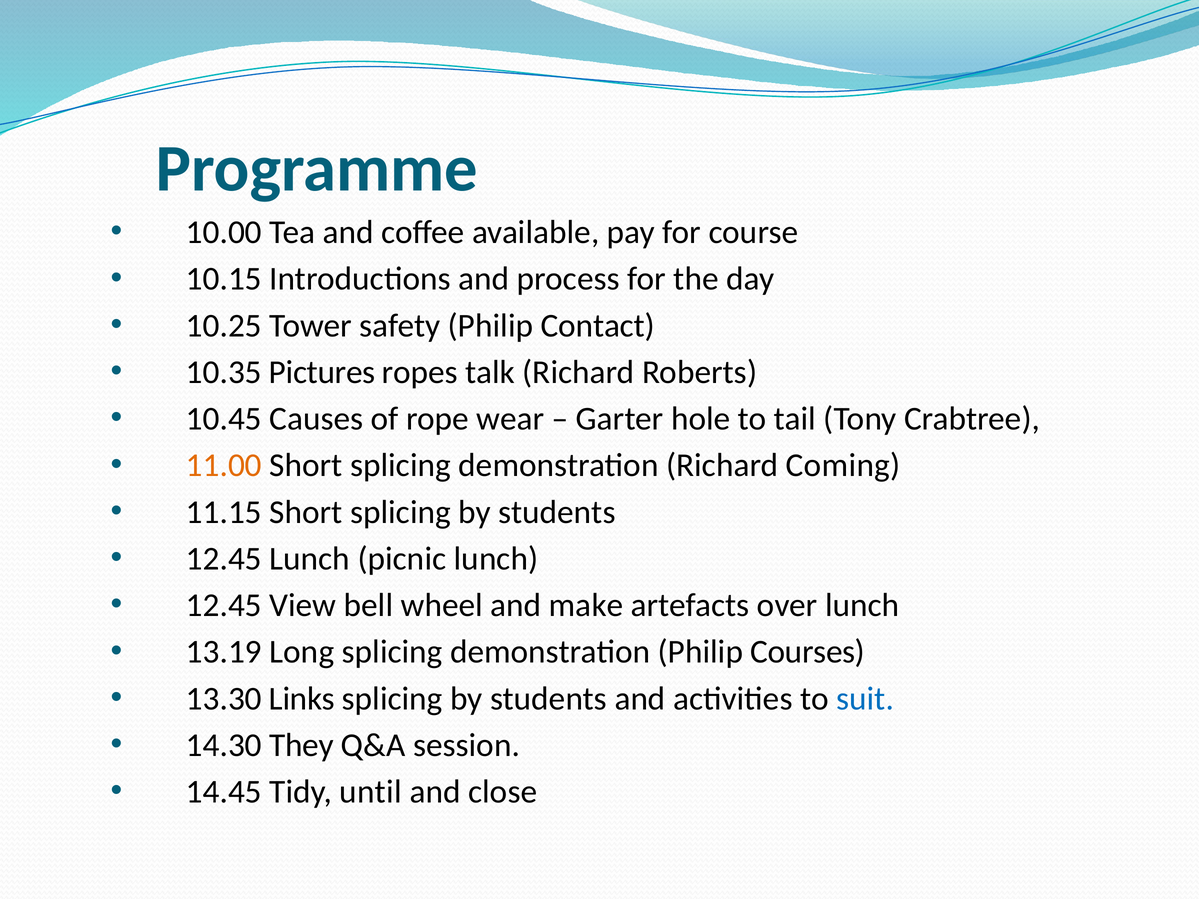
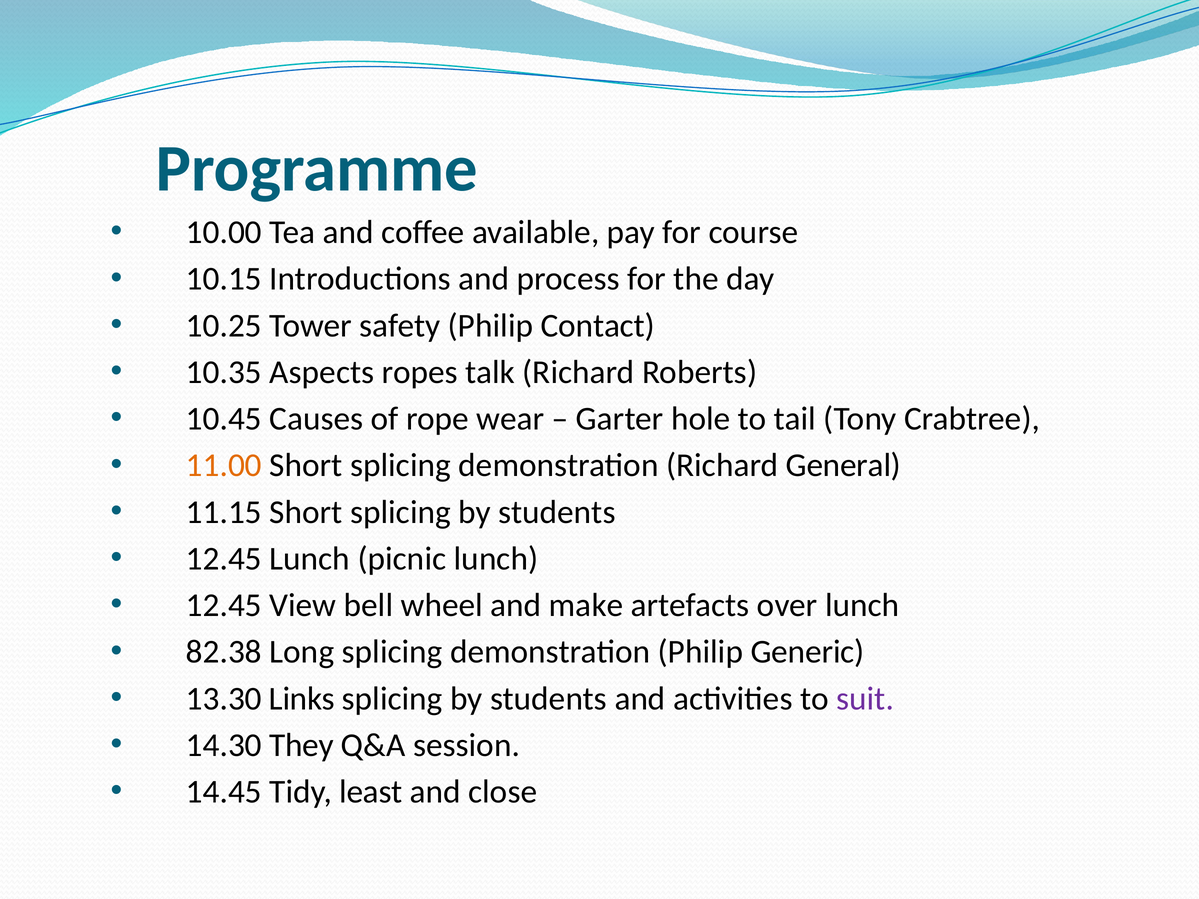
Pictures: Pictures -> Aspects
Coming: Coming -> General
13.19: 13.19 -> 82.38
Courses: Courses -> Generic
suit colour: blue -> purple
until: until -> least
